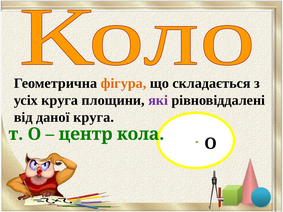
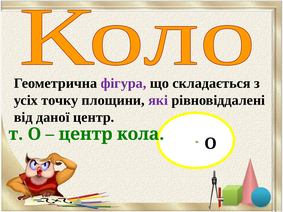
фігура colour: orange -> purple
усіх круга: круга -> точку
даної круга: круга -> центр
